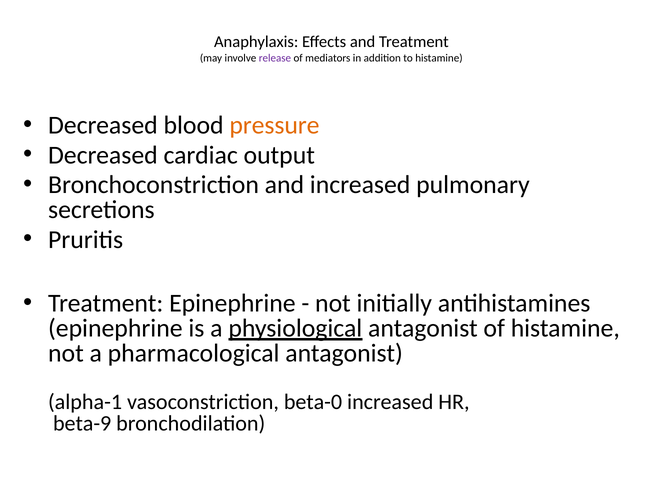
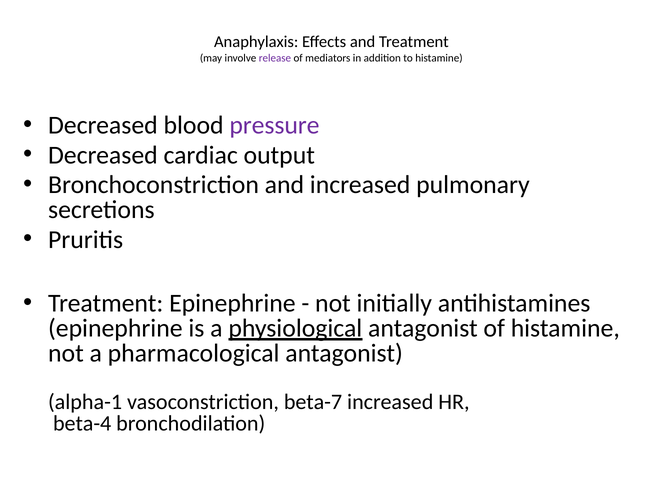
pressure colour: orange -> purple
beta-0: beta-0 -> beta-7
beta-9: beta-9 -> beta-4
